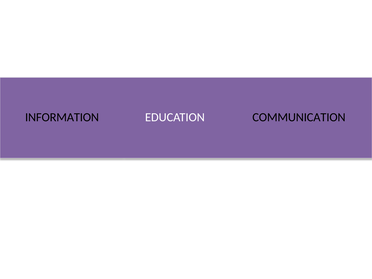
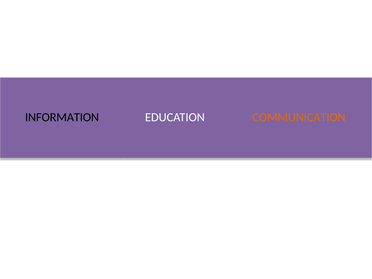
COMMUNICATION colour: black -> orange
